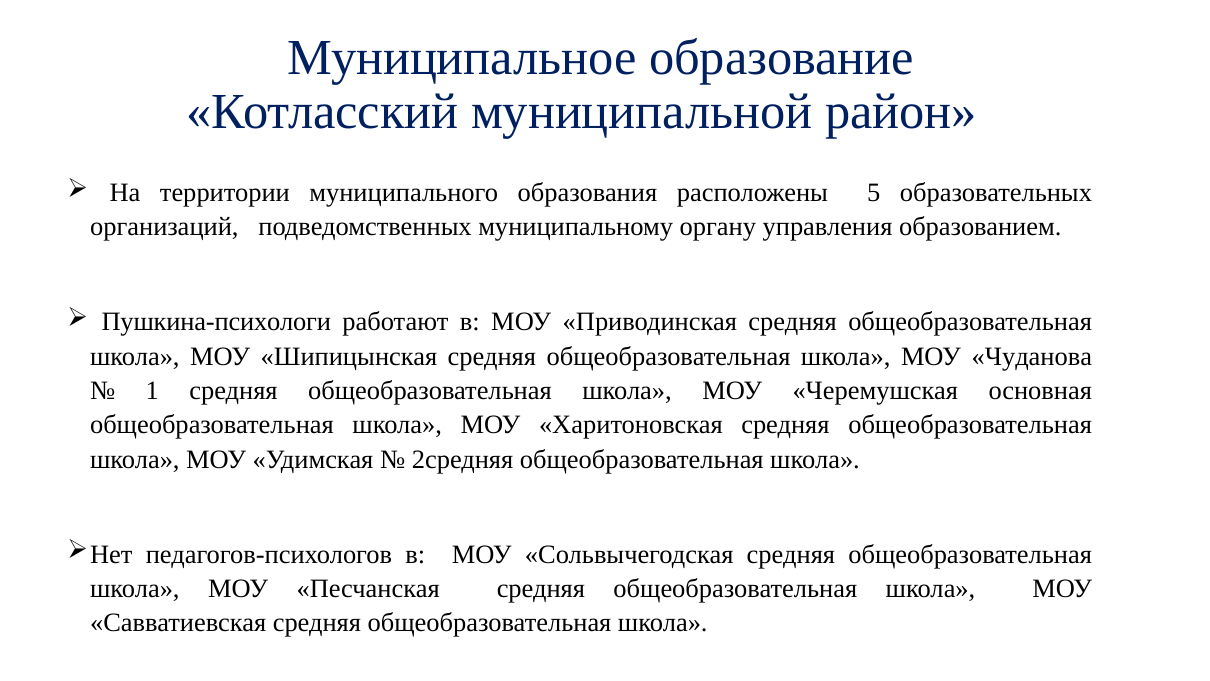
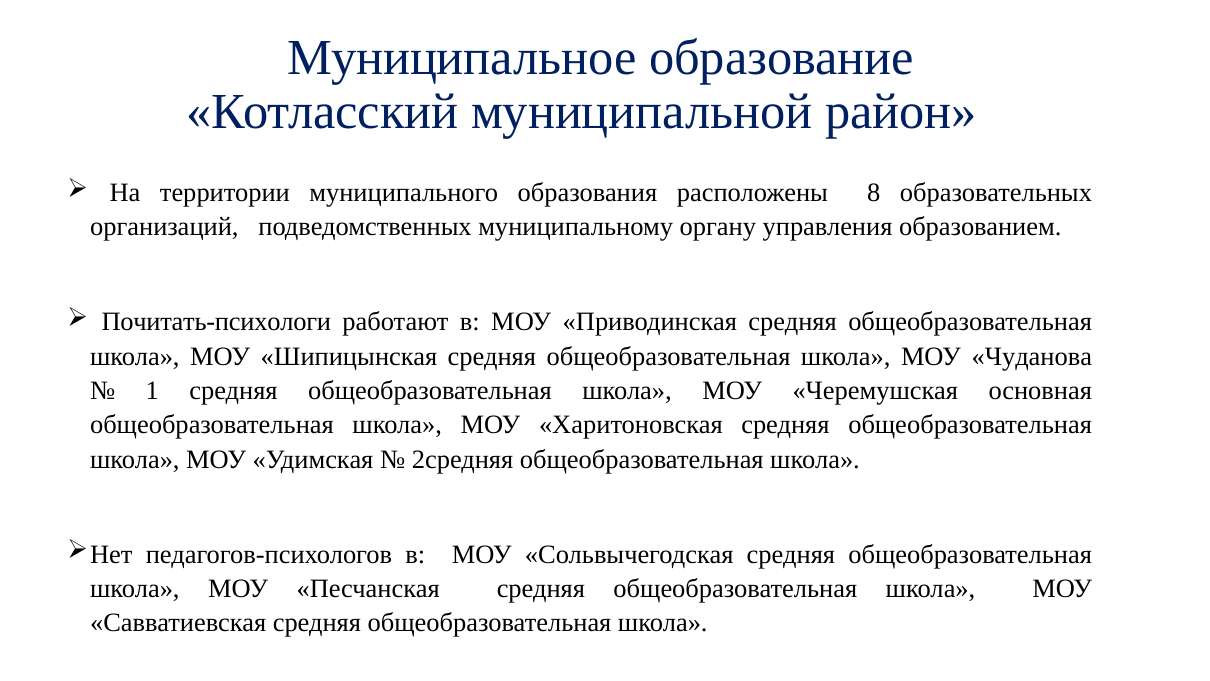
5: 5 -> 8
Пушкина-психологи: Пушкина-психологи -> Почитать-психологи
